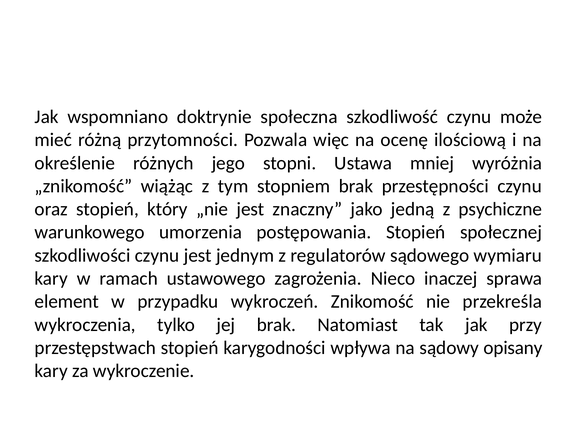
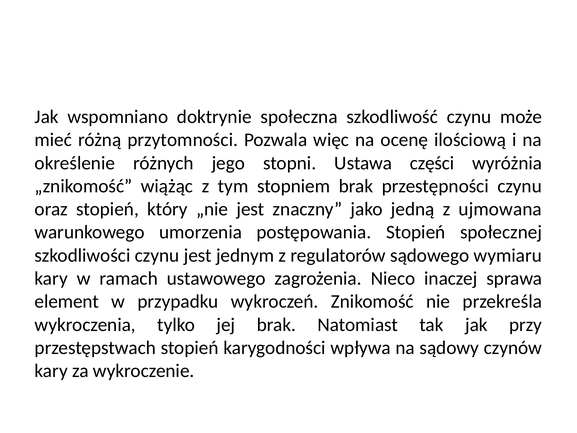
mniej: mniej -> części
psychiczne: psychiczne -> ujmowana
opisany: opisany -> czynów
